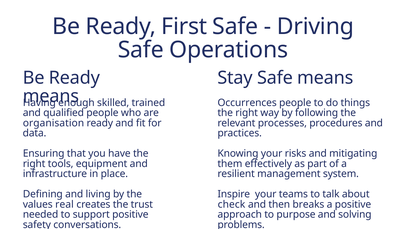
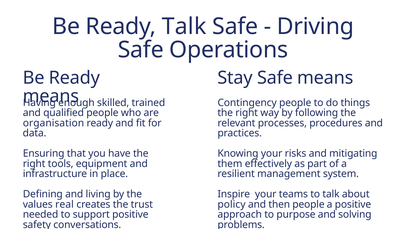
Ready First: First -> Talk
Occurrences: Occurrences -> Contingency
check: check -> policy
then breaks: breaks -> people
